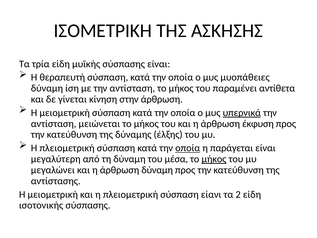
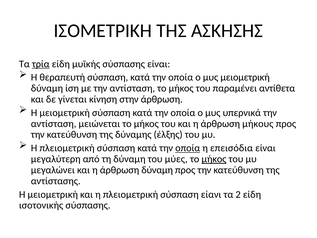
τρία underline: none -> present
μυς μυοπάθειες: μυοπάθειες -> μειομετρική
υπερνικά underline: present -> none
έκφυση: έκφυση -> μήκους
παράγεται: παράγεται -> επεισόδια
μέσα: μέσα -> μύες
